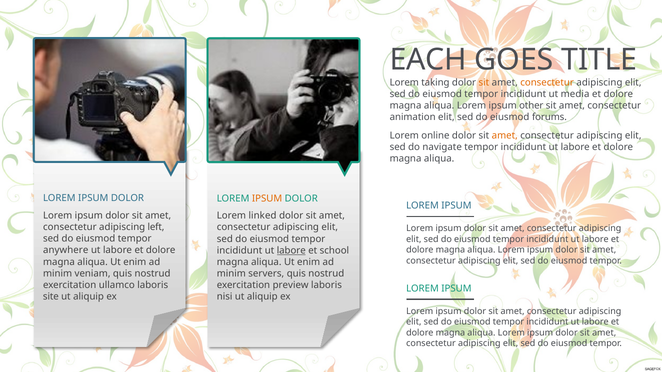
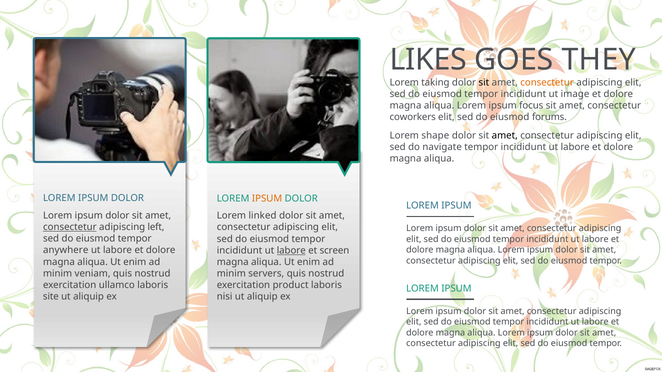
EACH: EACH -> LIKES
TITLE: TITLE -> THEY
sit at (484, 83) colour: orange -> black
media: media -> image
other: other -> focus
animation: animation -> coworkers
online: online -> shape
amet at (505, 136) colour: orange -> black
consectetur at (70, 227) underline: none -> present
school: school -> screen
preview: preview -> product
